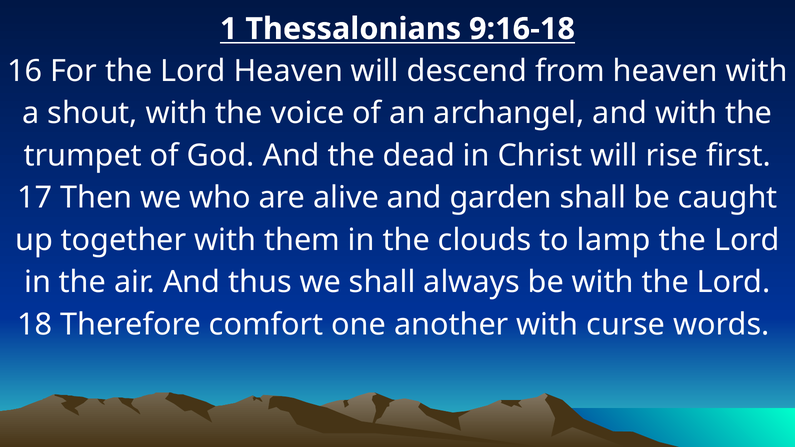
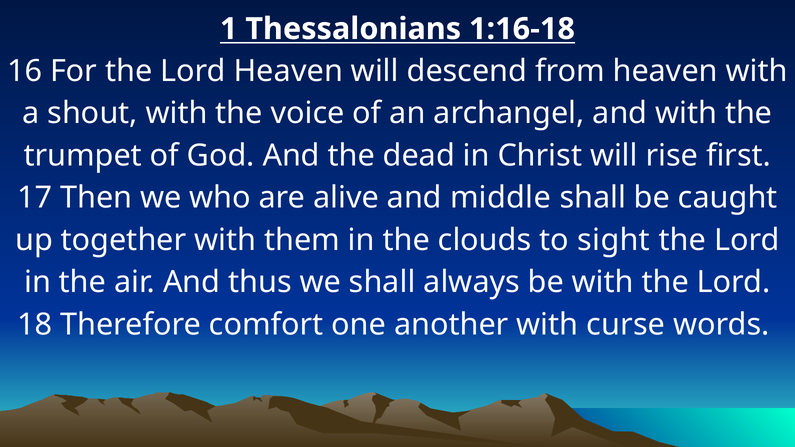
9:16-18: 9:16-18 -> 1:16-18
garden: garden -> middle
lamp: lamp -> sight
